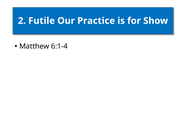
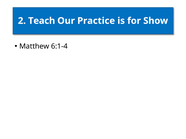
Futile: Futile -> Teach
